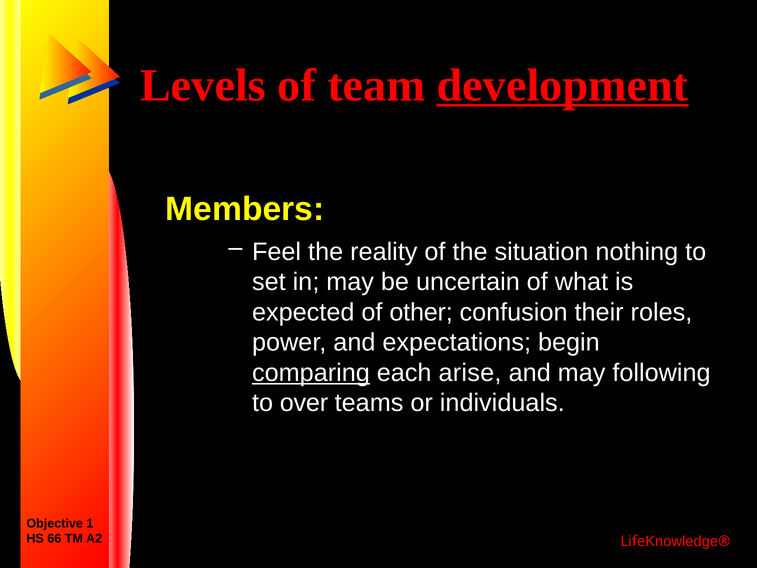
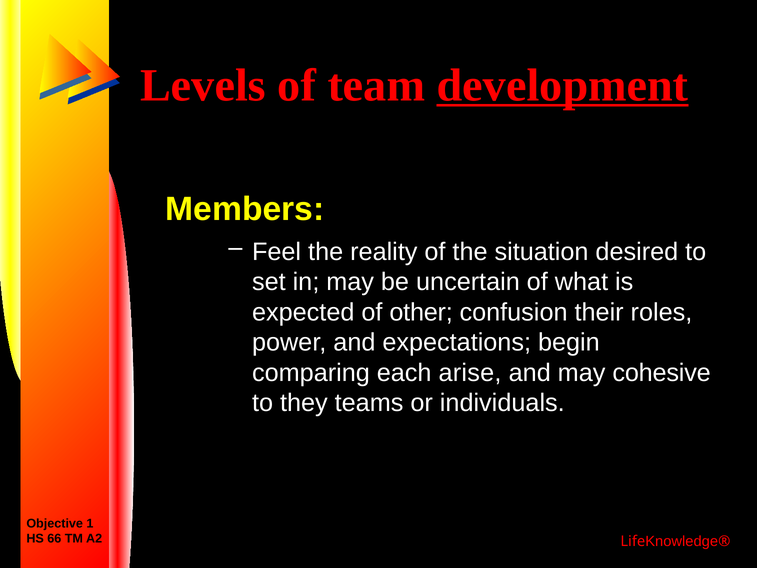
nothing: nothing -> desired
comparing underline: present -> none
following: following -> cohesive
over: over -> they
